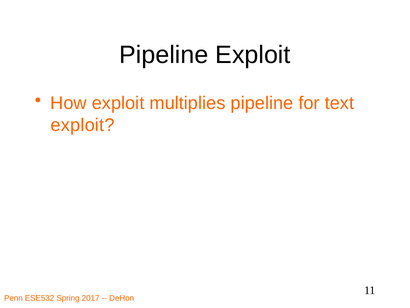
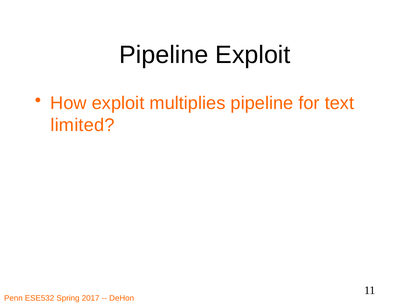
exploit at (83, 125): exploit -> limited
